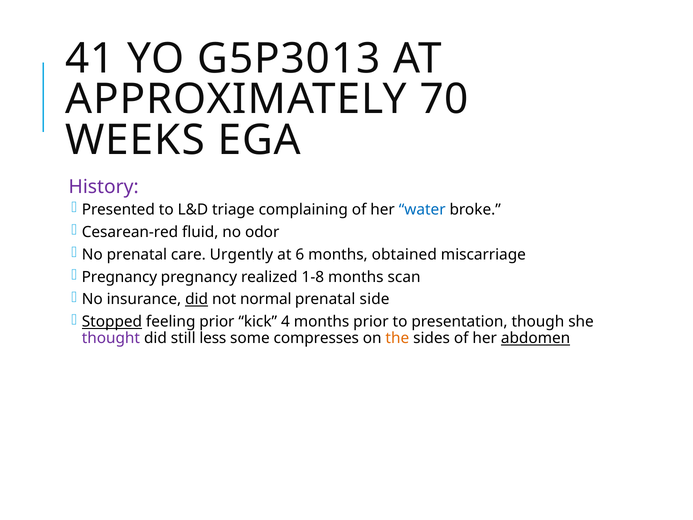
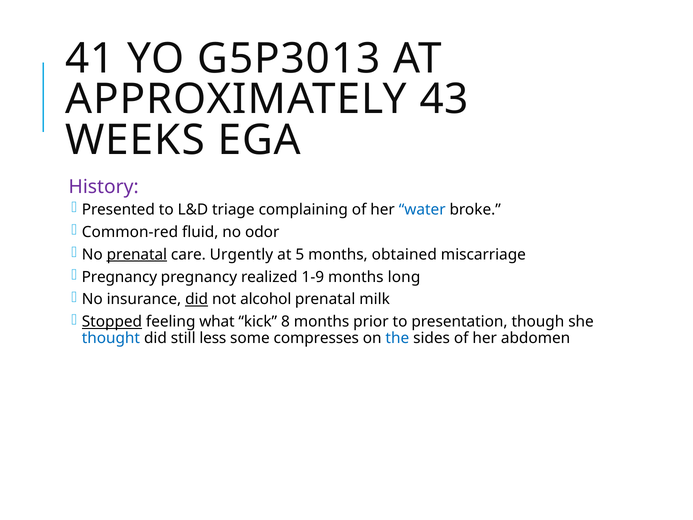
70: 70 -> 43
Cesarean-red: Cesarean-red -> Common-red
prenatal at (137, 254) underline: none -> present
6: 6 -> 5
1-8: 1-8 -> 1-9
scan: scan -> long
normal: normal -> alcohol
side: side -> milk
feeling prior: prior -> what
4: 4 -> 8
thought colour: purple -> blue
the colour: orange -> blue
abdomen underline: present -> none
